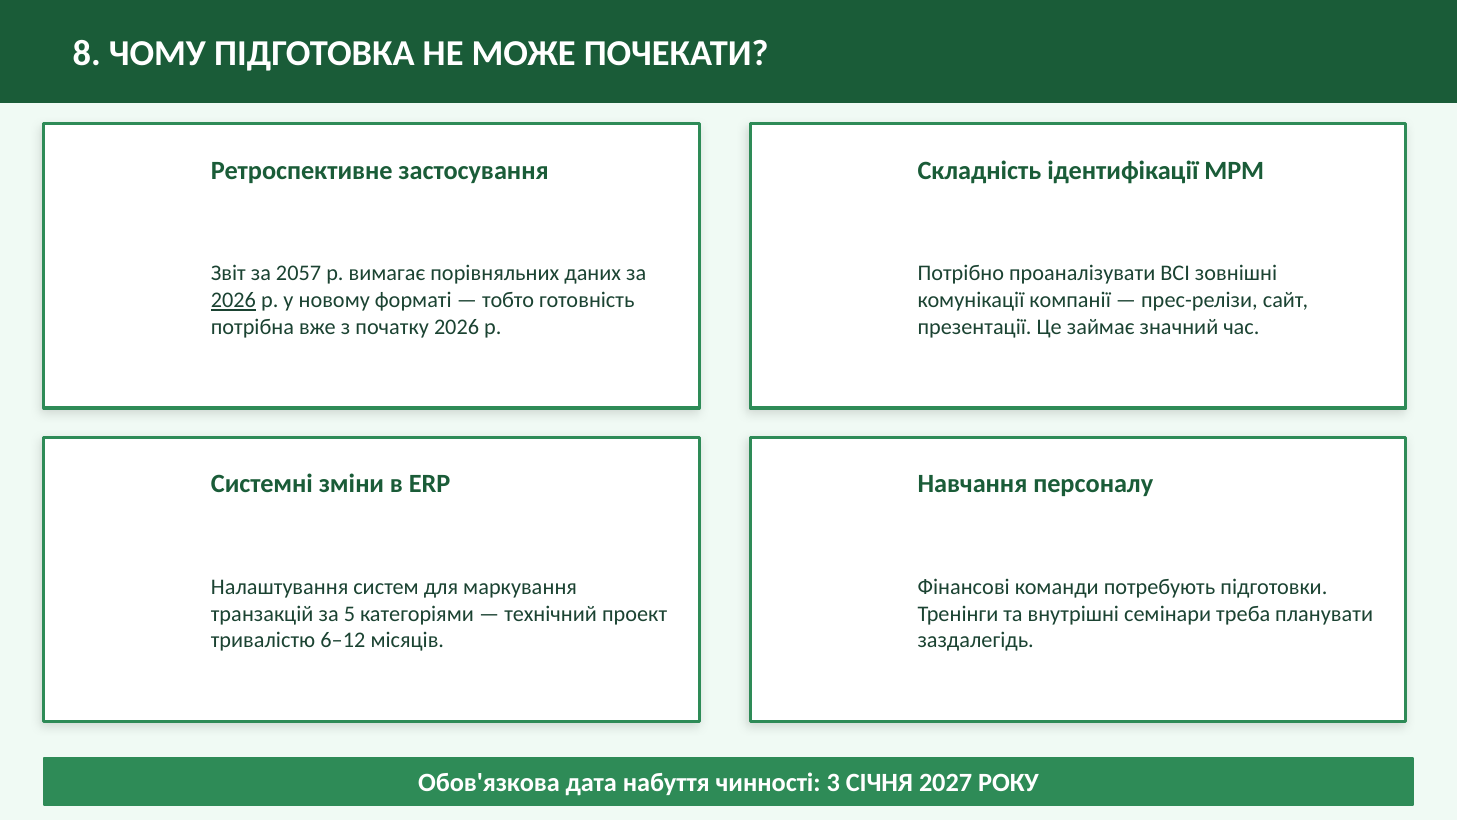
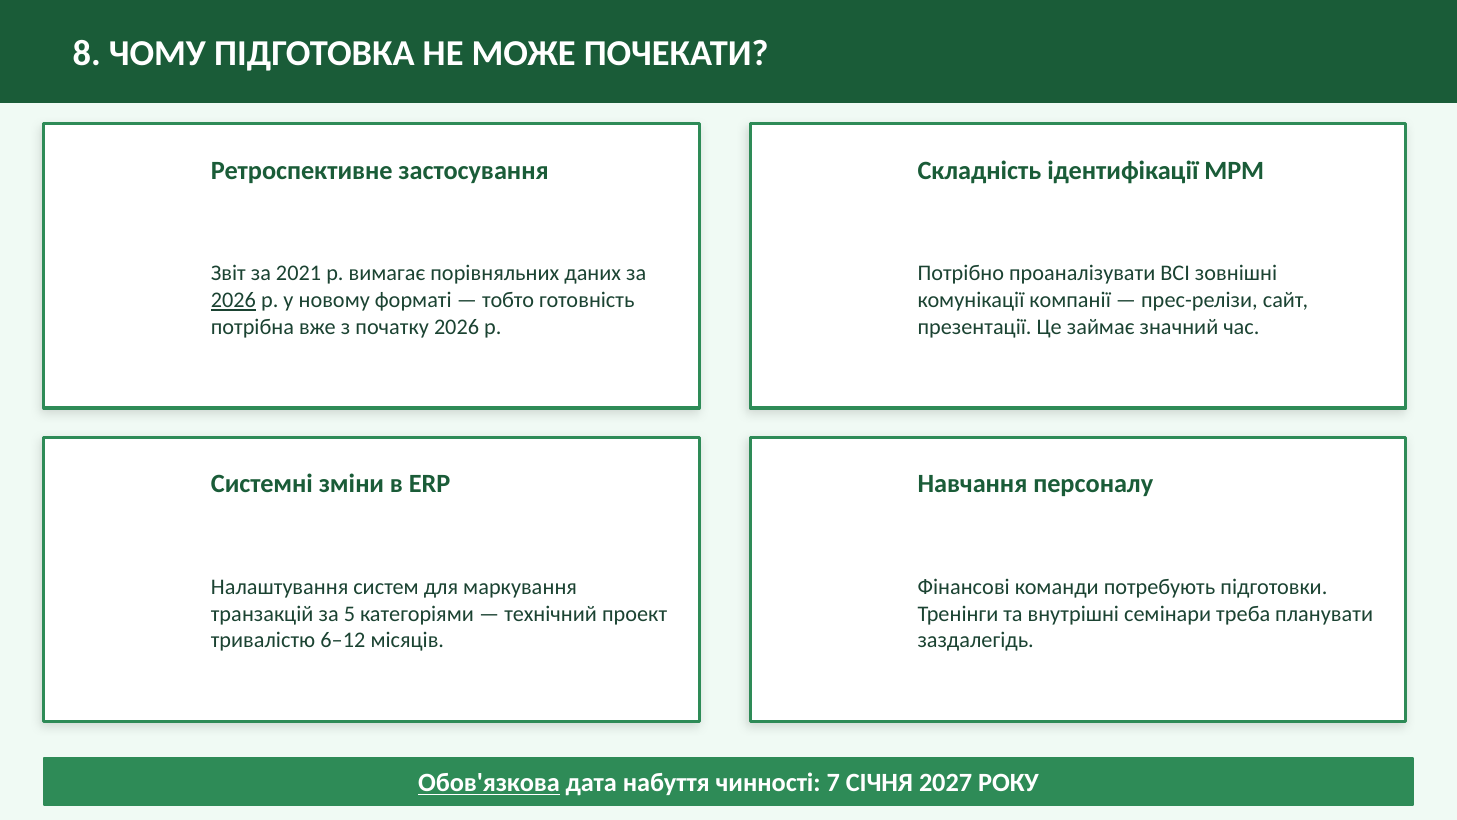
2057: 2057 -> 2021
Обов'язкова underline: none -> present
3: 3 -> 7
